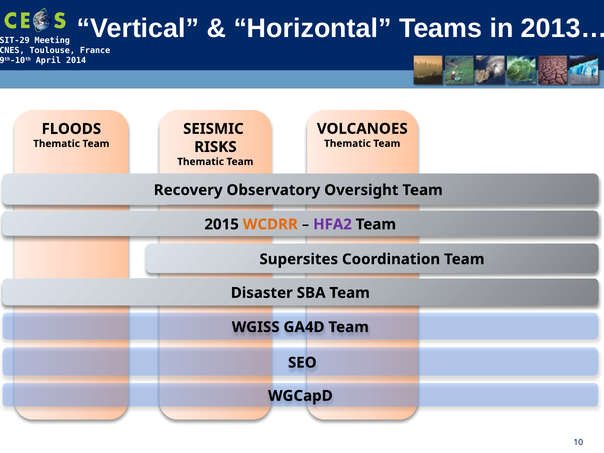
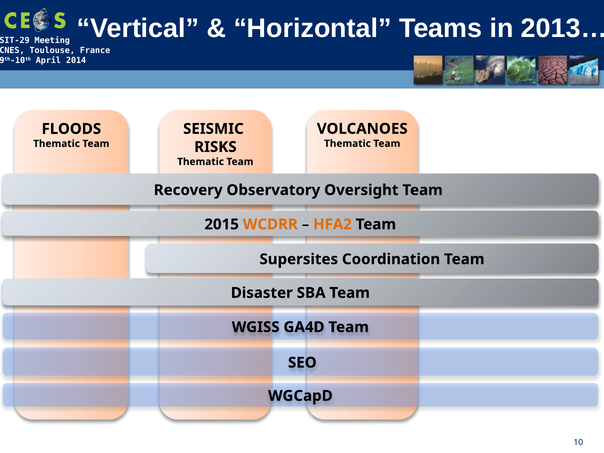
HFA2 colour: purple -> orange
